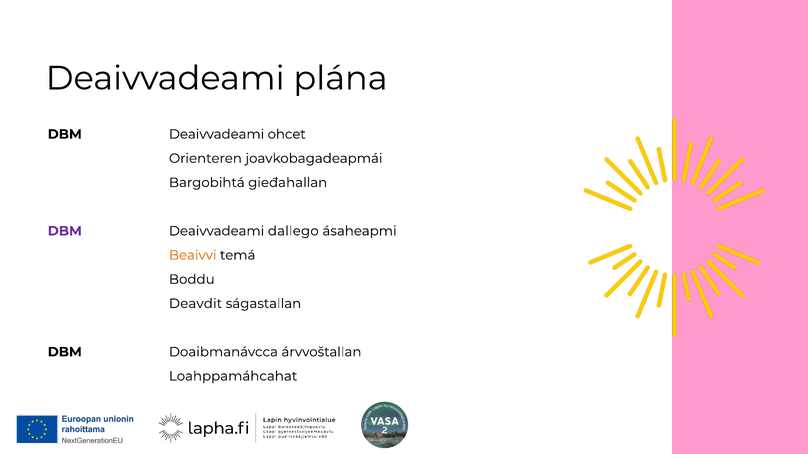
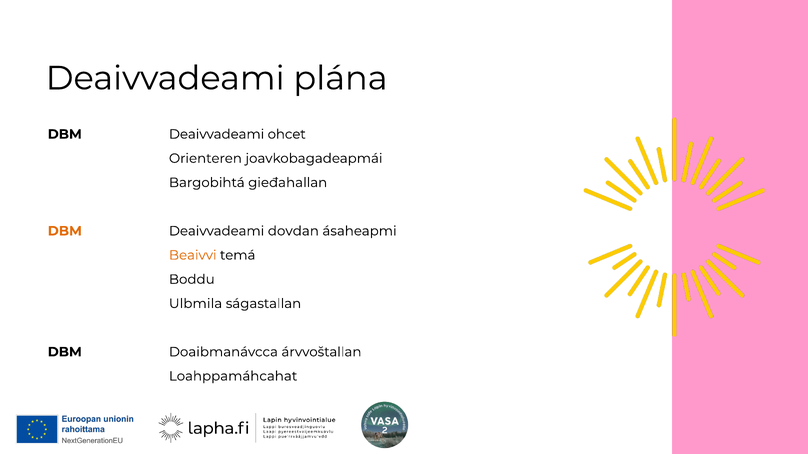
DBM at (65, 231) colour: purple -> orange
dallego: dallego -> dovdan
Deavdit: Deavdit -> Ulbmila
